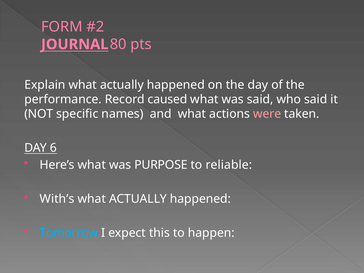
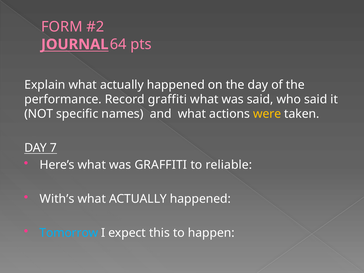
80: 80 -> 64
Record caused: caused -> graffiti
were colour: pink -> yellow
6: 6 -> 7
was PURPOSE: PURPOSE -> GRAFFITI
